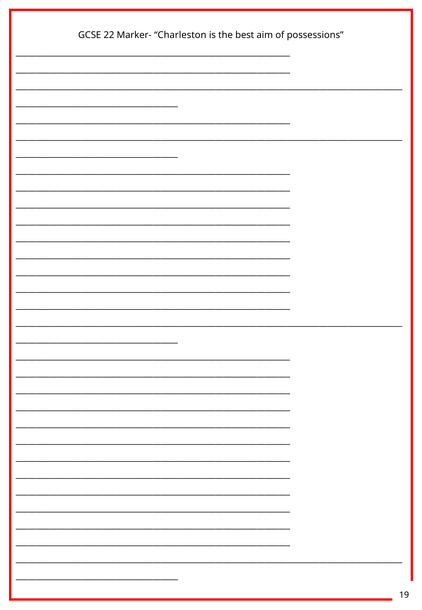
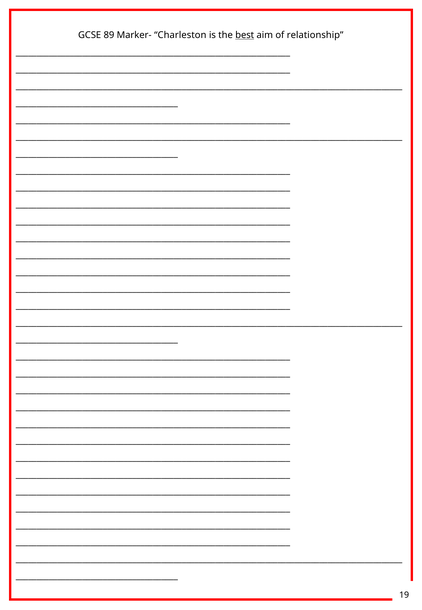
22: 22 -> 89
best underline: none -> present
possessions: possessions -> relationship
